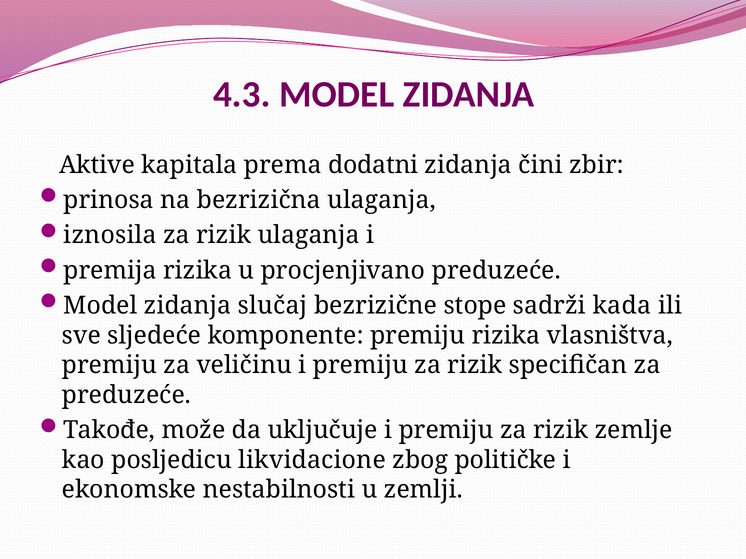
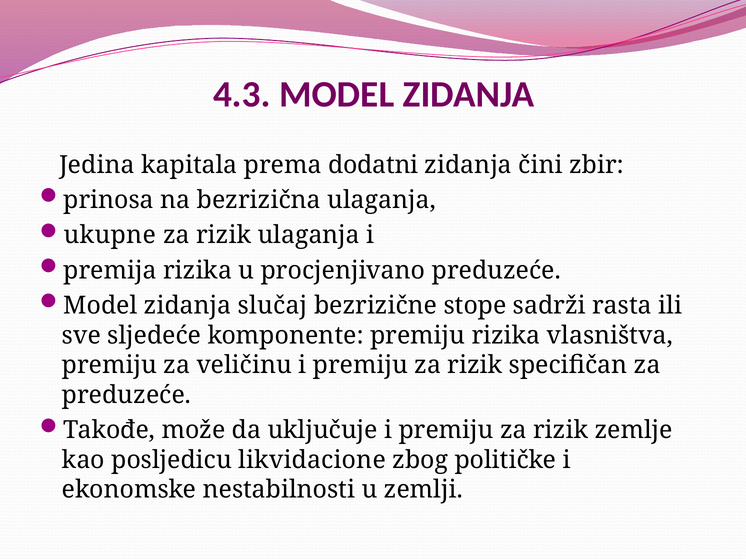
Aktive: Aktive -> Jedina
iznosila: iznosila -> ukupne
kada: kada -> rasta
